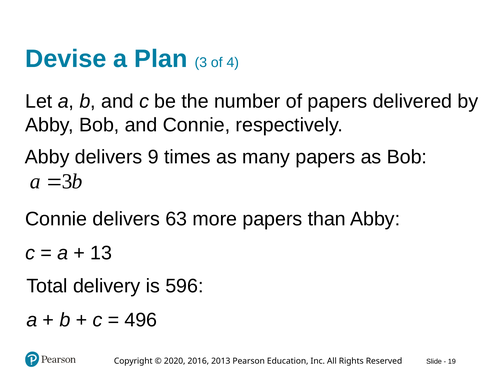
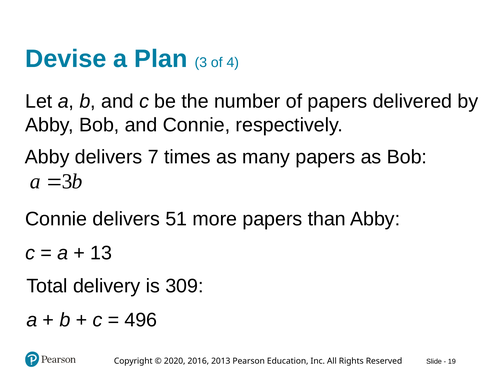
9: 9 -> 7
63: 63 -> 51
596: 596 -> 309
